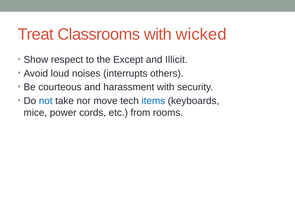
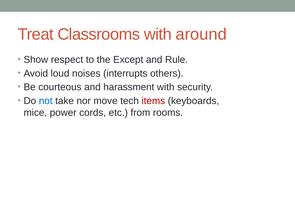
wicked: wicked -> around
Illicit: Illicit -> Rule
items colour: blue -> red
